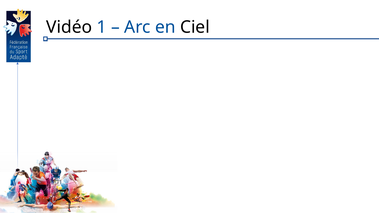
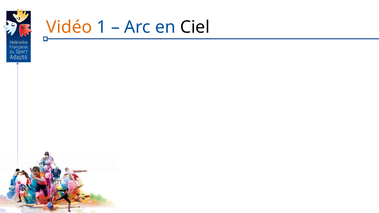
Vidéo colour: black -> orange
